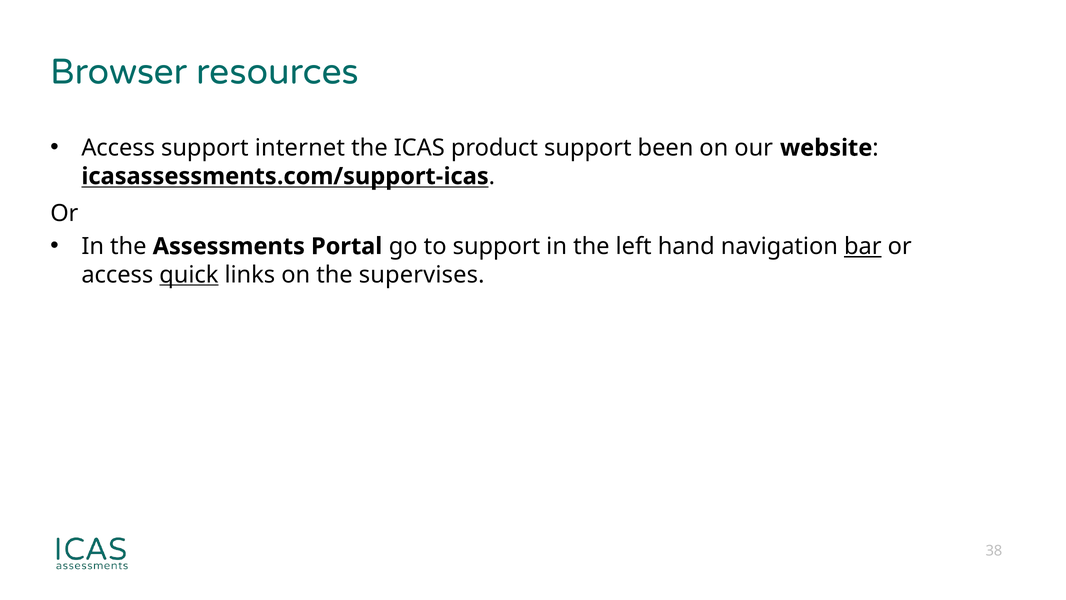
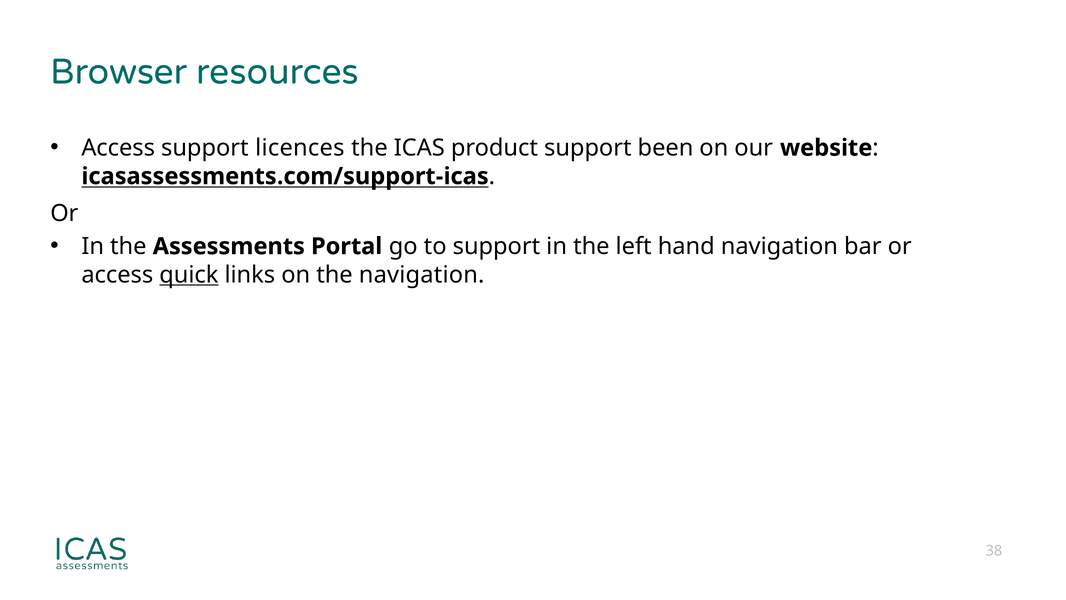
internet: internet -> licences
bar underline: present -> none
the supervises: supervises -> navigation
